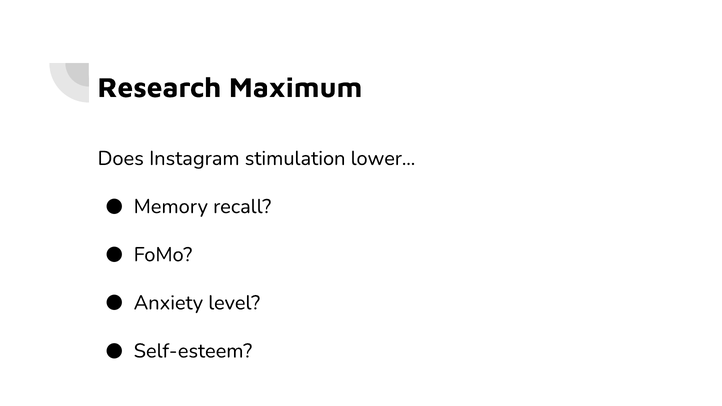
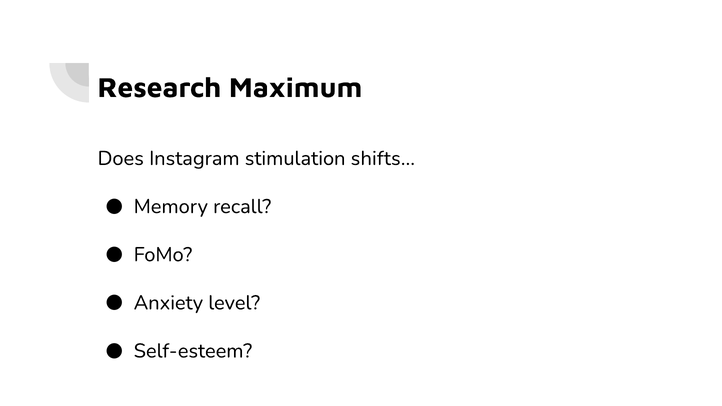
lower: lower -> shifts
